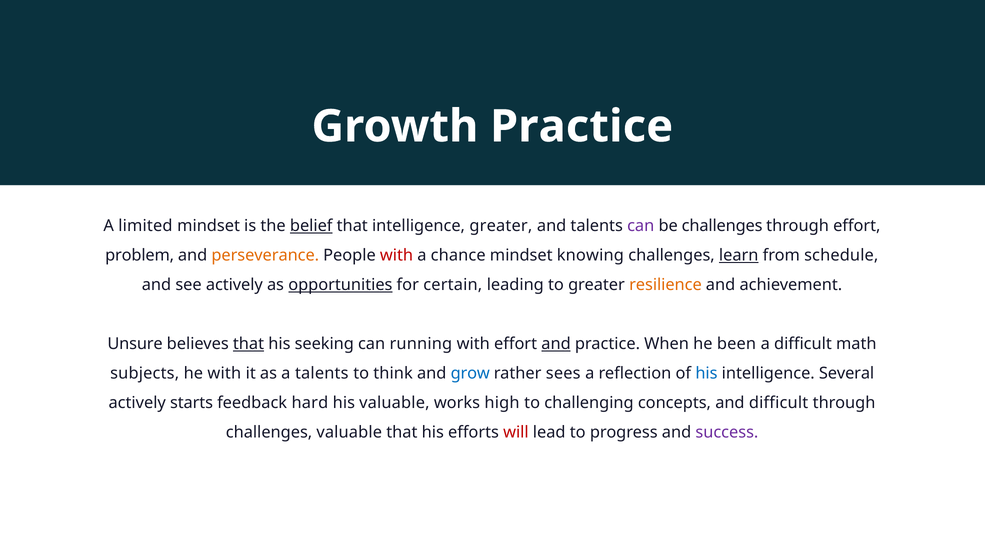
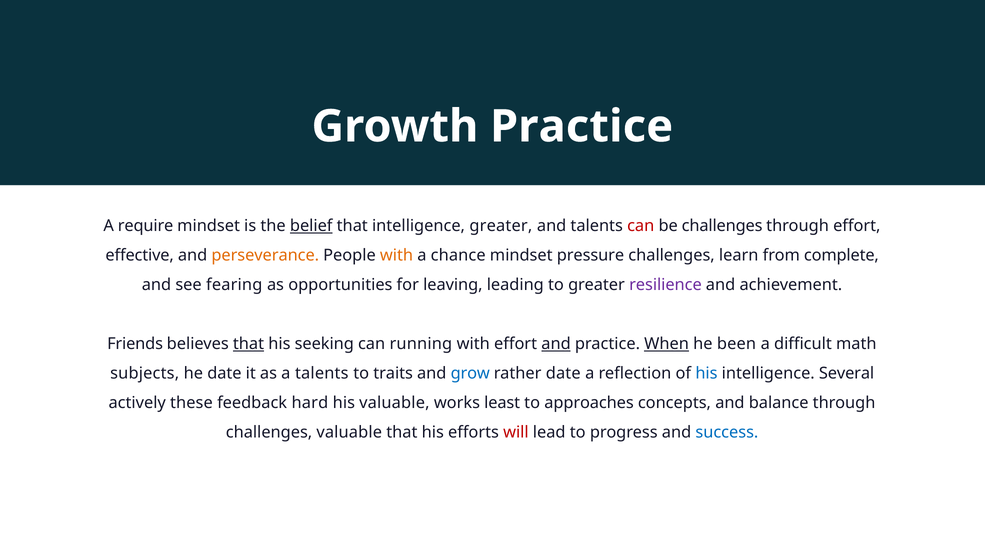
limited: limited -> require
can at (641, 226) colour: purple -> red
problem: problem -> effective
with at (397, 256) colour: red -> orange
knowing: knowing -> pressure
learn underline: present -> none
schedule: schedule -> complete
see actively: actively -> fearing
opportunities underline: present -> none
certain: certain -> leaving
resilience colour: orange -> purple
Unsure: Unsure -> Friends
When underline: none -> present
he with: with -> date
think: think -> traits
rather sees: sees -> date
starts: starts -> these
high: high -> least
challenging: challenging -> approaches
and difficult: difficult -> balance
success colour: purple -> blue
